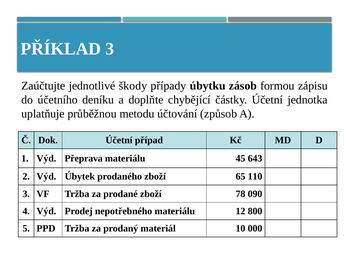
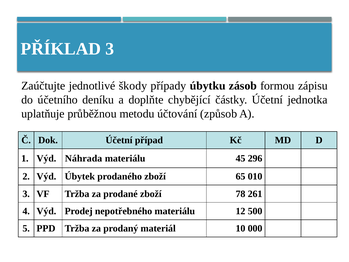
Přeprava: Přeprava -> Náhrada
643: 643 -> 296
110: 110 -> 010
090: 090 -> 261
800: 800 -> 500
